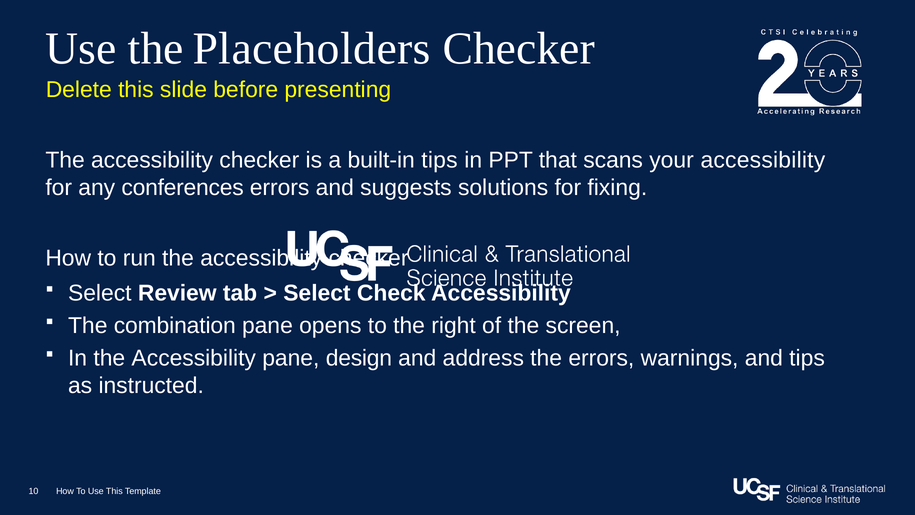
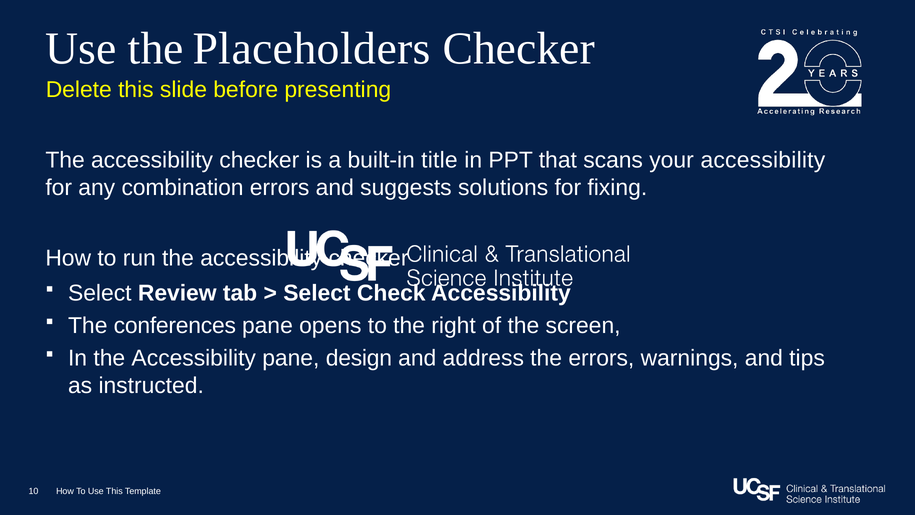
built-in tips: tips -> title
conferences: conferences -> combination
combination: combination -> conferences
